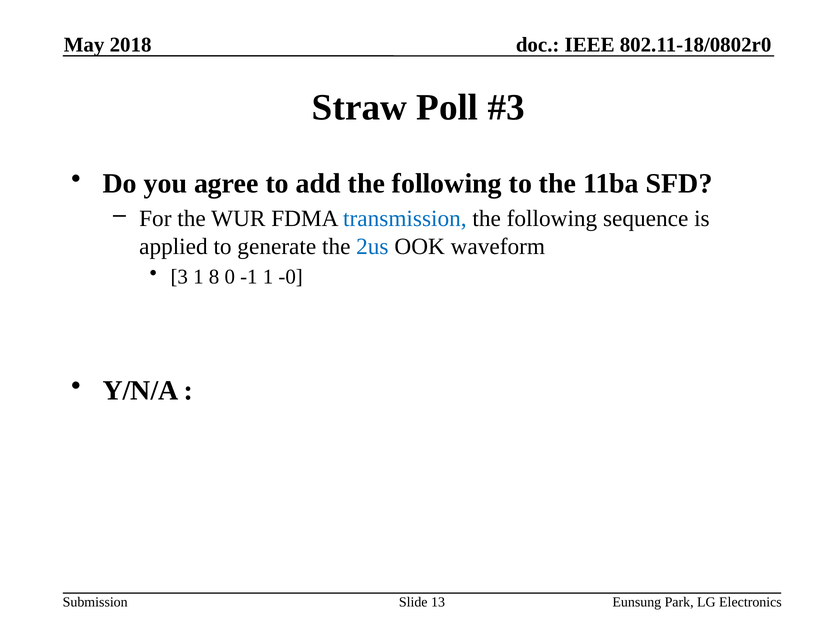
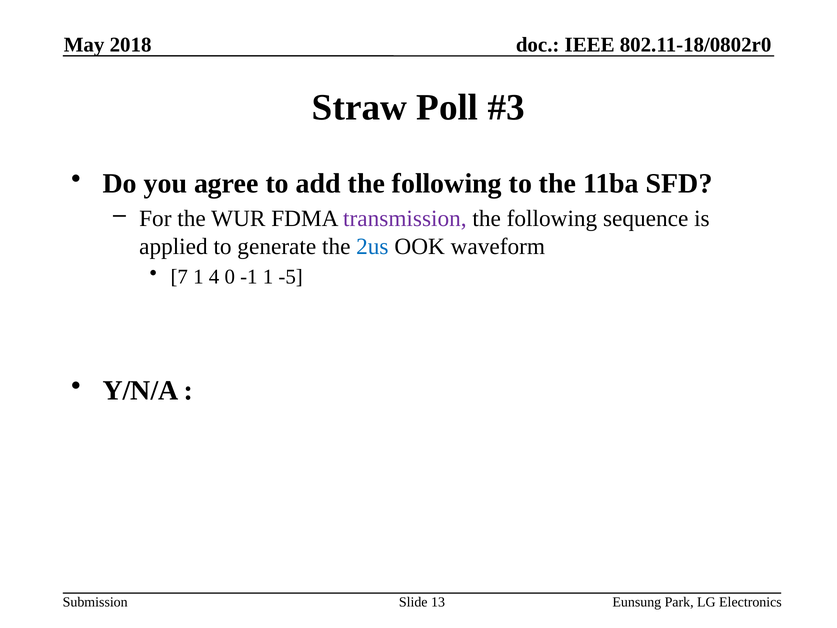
transmission colour: blue -> purple
3: 3 -> 7
8: 8 -> 4
-0: -0 -> -5
